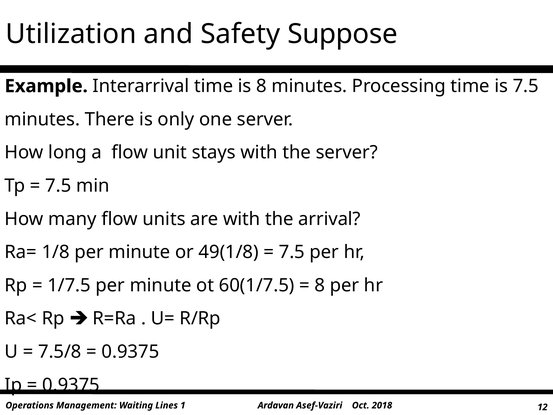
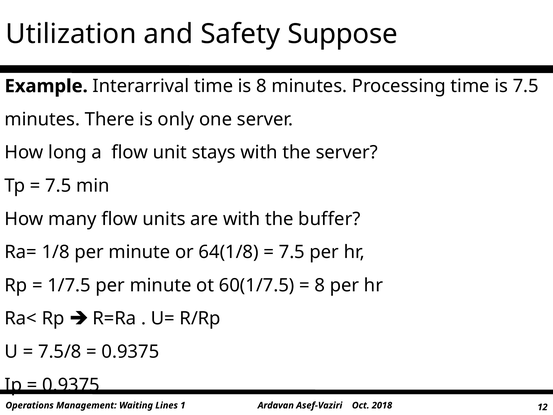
arrival: arrival -> buffer
49(1/8: 49(1/8 -> 64(1/8
